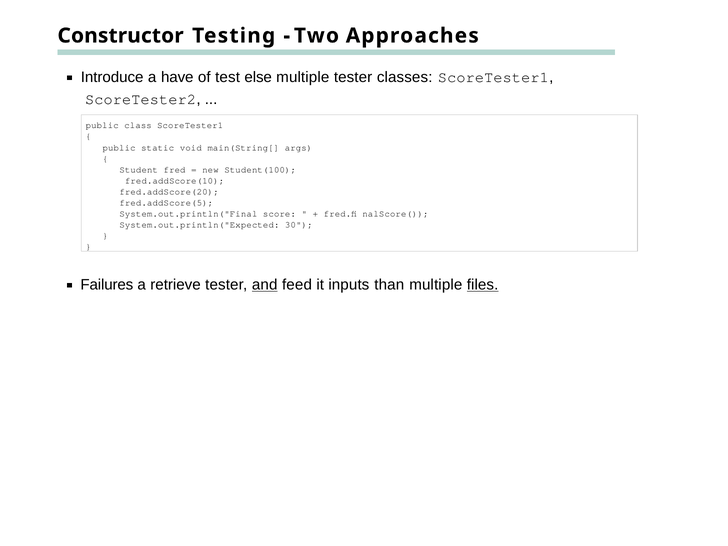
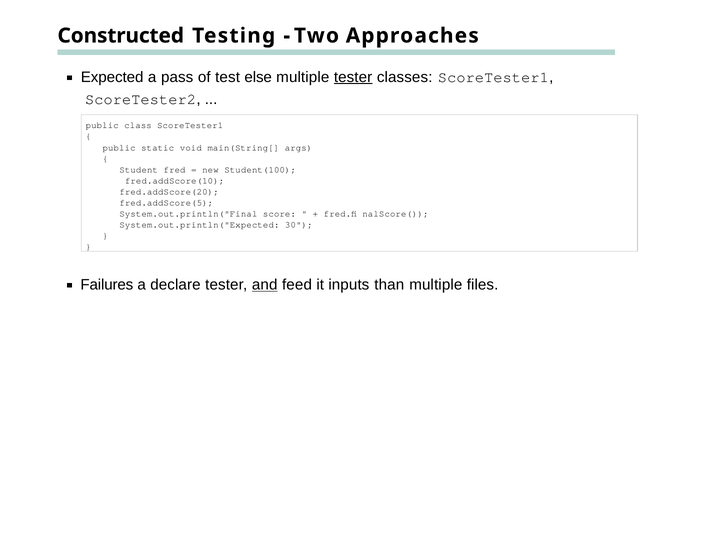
Constructor: Constructor -> Constructed
Introduce: Introduce -> Expected
have: have -> pass
tester at (353, 77) underline: none -> present
retrieve: retrieve -> declare
files underline: present -> none
